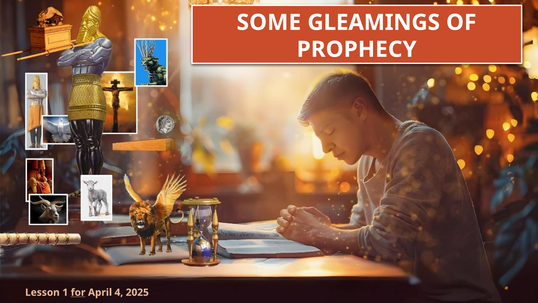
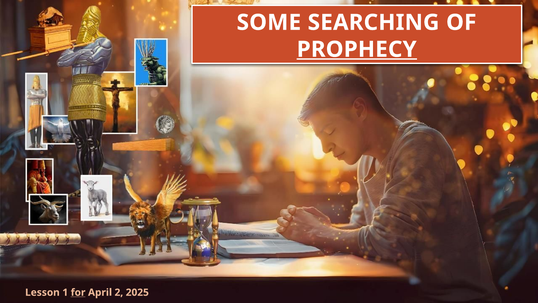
GLEAMINGS: GLEAMINGS -> SEARCHING
PROPHECY underline: none -> present
4: 4 -> 2
